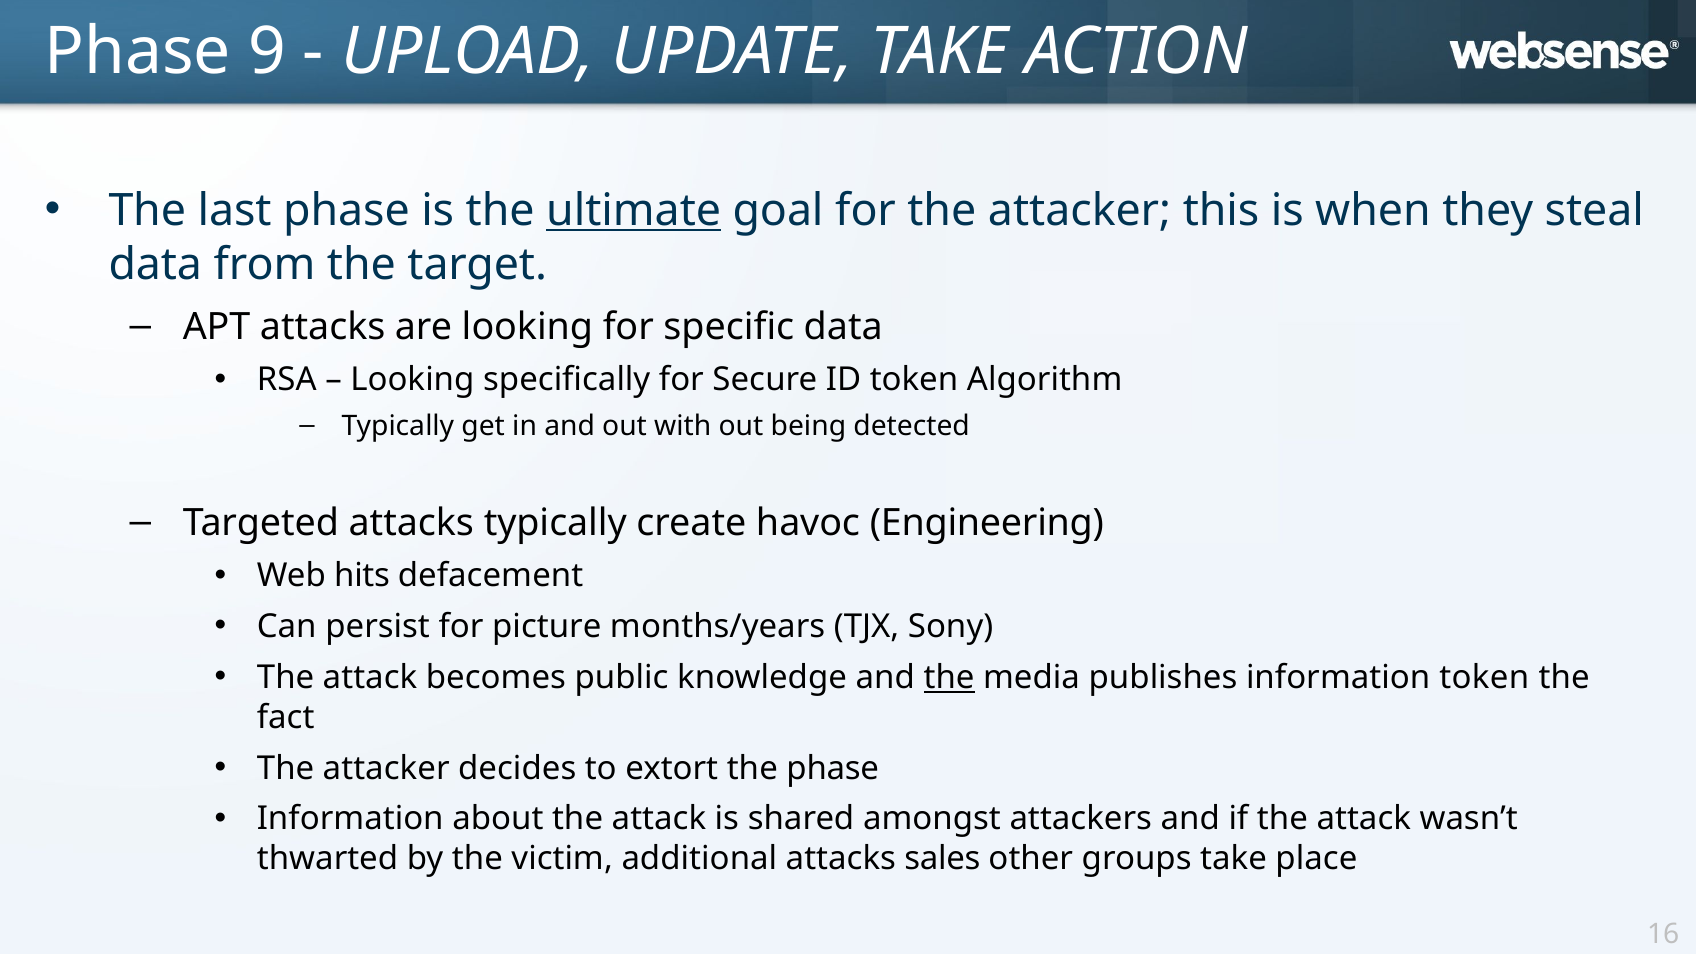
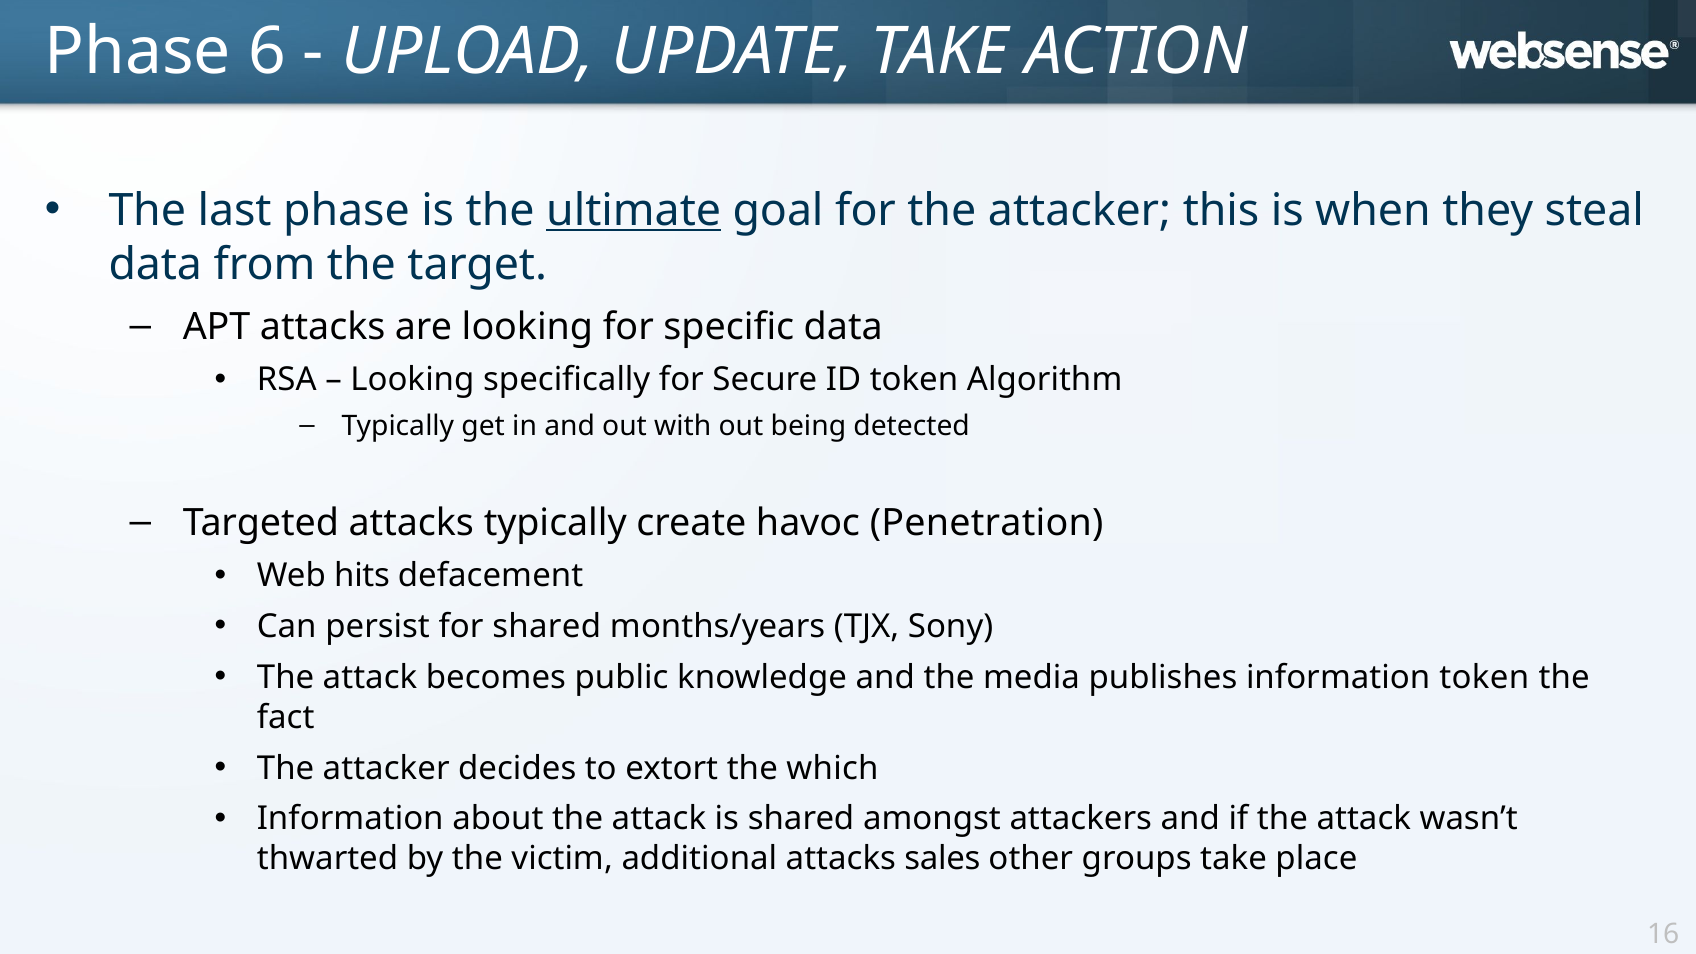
9: 9 -> 6
Engineering: Engineering -> Penetration
for picture: picture -> shared
the at (949, 678) underline: present -> none
the phase: phase -> which
